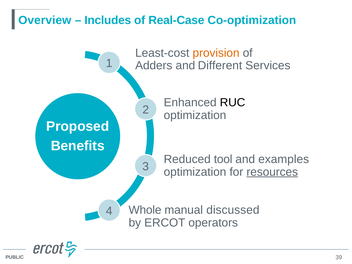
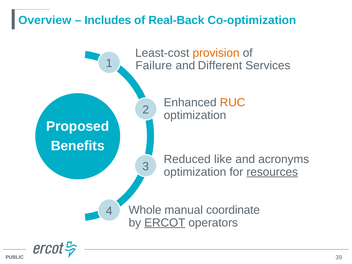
Real-Case: Real-Case -> Real-Back
Adders: Adders -> Failure
RUC colour: black -> orange
tool: tool -> like
examples: examples -> acronyms
discussed: discussed -> coordinate
ERCOT underline: none -> present
